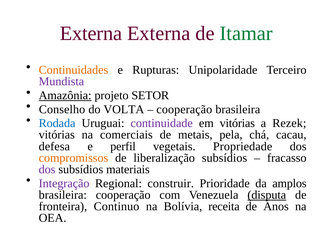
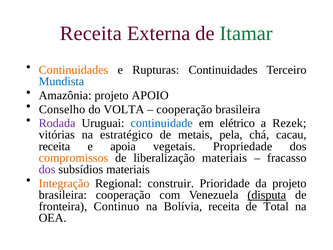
Externa at (91, 33): Externa -> Receita
Rupturas Unipolaridade: Unipolaridade -> Continuidades
Mundista colour: purple -> blue
Amazônia underline: present -> none
SETOR: SETOR -> APOIO
Rodada colour: blue -> purple
continuidade colour: purple -> blue
em vitórias: vitórias -> elétrico
comerciais: comerciais -> estratégico
defesa at (54, 146): defesa -> receita
perfil: perfil -> apoia
liberalização subsídios: subsídios -> materiais
Integração colour: purple -> orange
da amplos: amplos -> projeto
Anos: Anos -> Total
